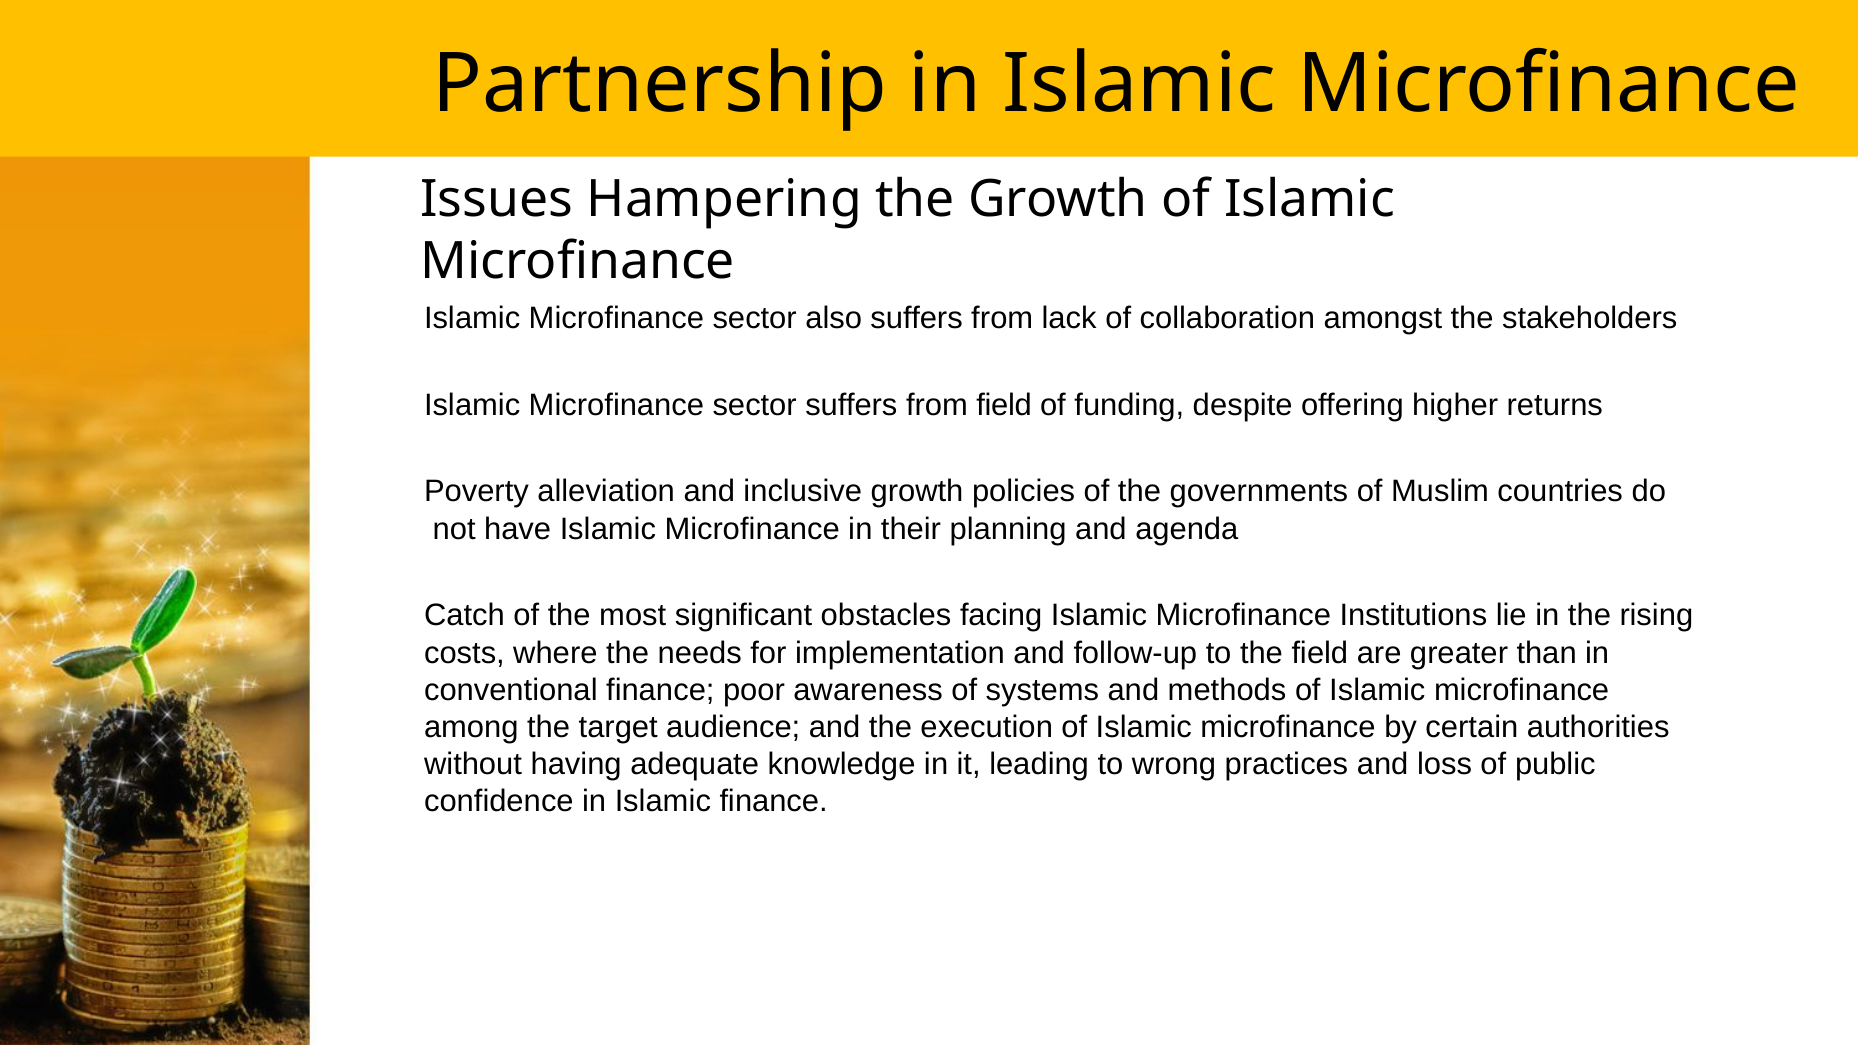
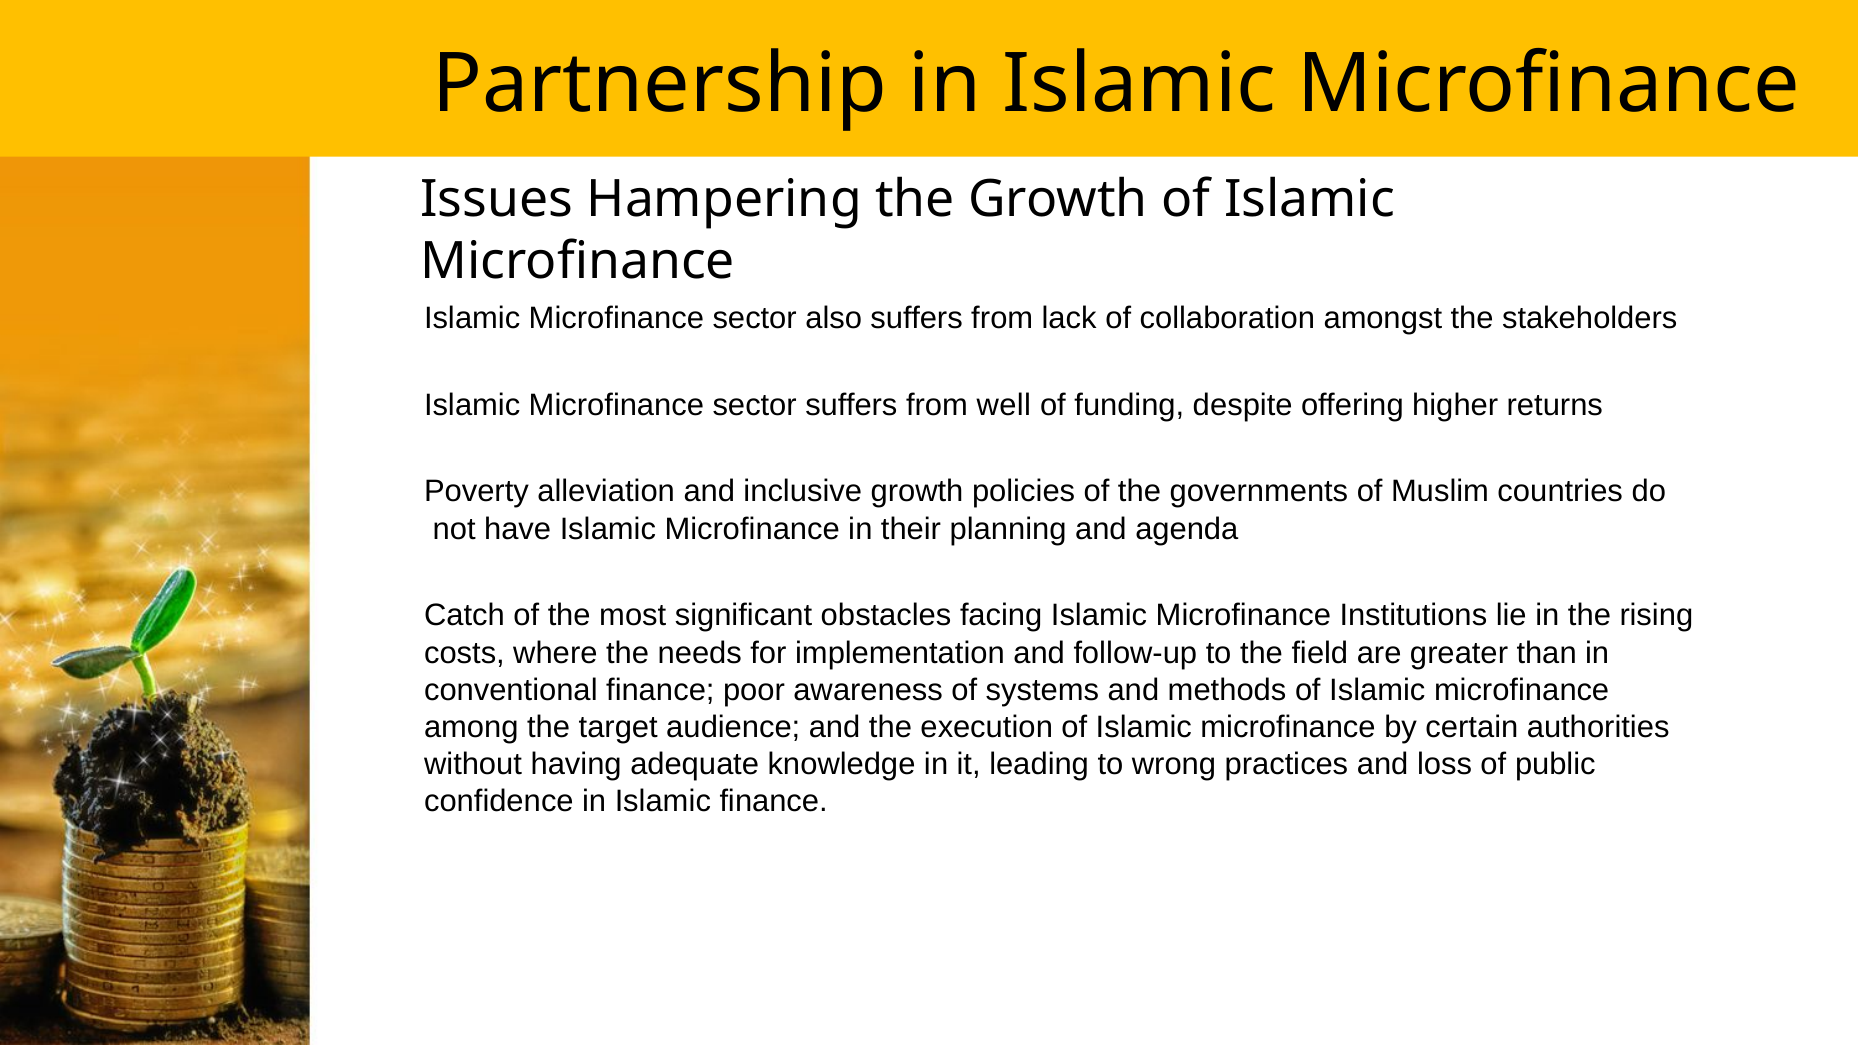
from field: field -> well
